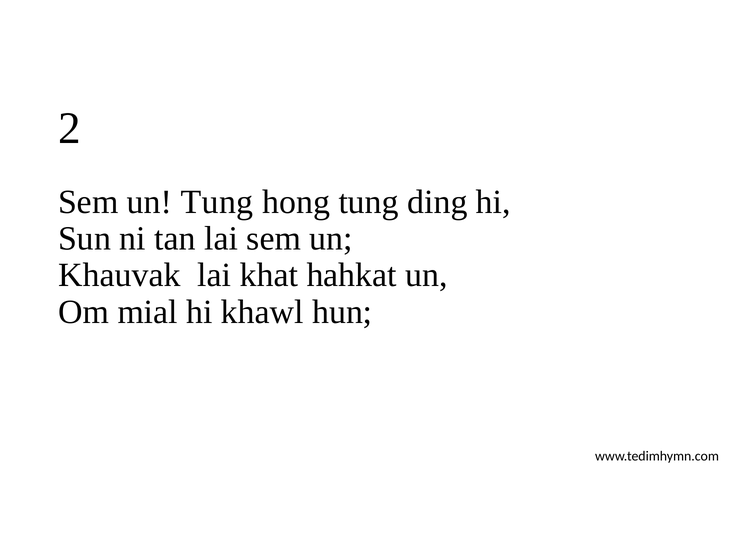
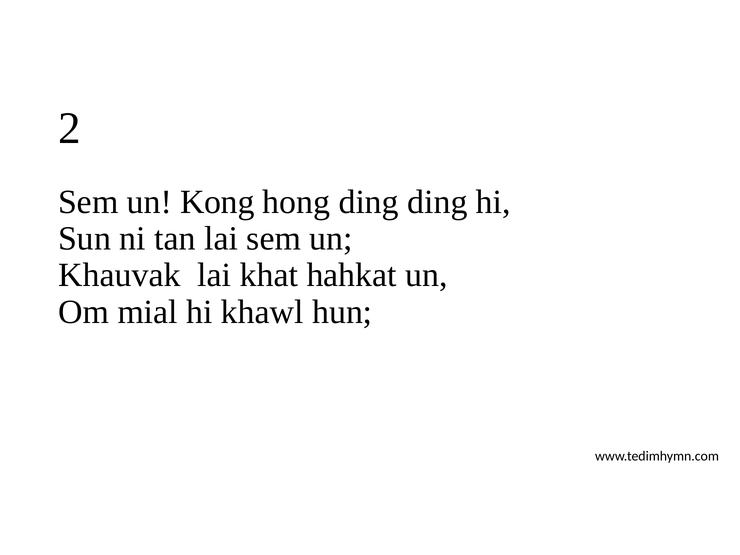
un Tung: Tung -> Kong
hong tung: tung -> ding
